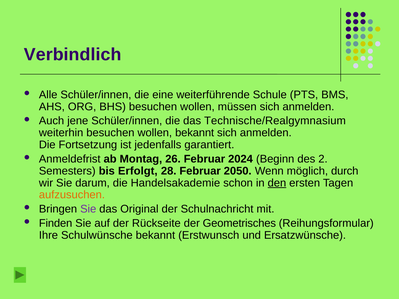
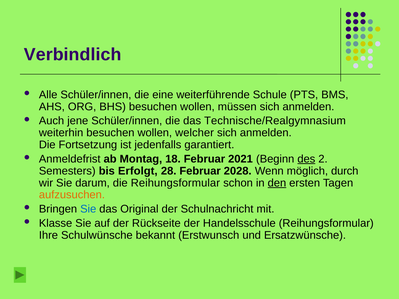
wollen bekannt: bekannt -> welcher
26: 26 -> 18
2024: 2024 -> 2021
des underline: none -> present
2050: 2050 -> 2028
die Handelsakademie: Handelsakademie -> Reihungsformular
Sie at (88, 209) colour: purple -> blue
Finden: Finden -> Klasse
Geometrisches: Geometrisches -> Handelsschule
